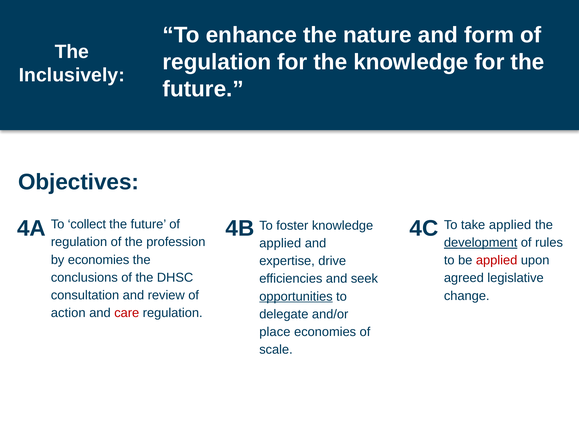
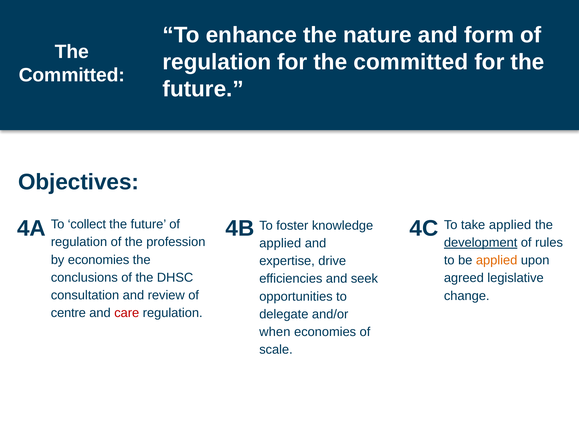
for the knowledge: knowledge -> committed
Inclusively at (72, 75): Inclusively -> Committed
applied at (497, 260) colour: red -> orange
opportunities underline: present -> none
action: action -> centre
place: place -> when
